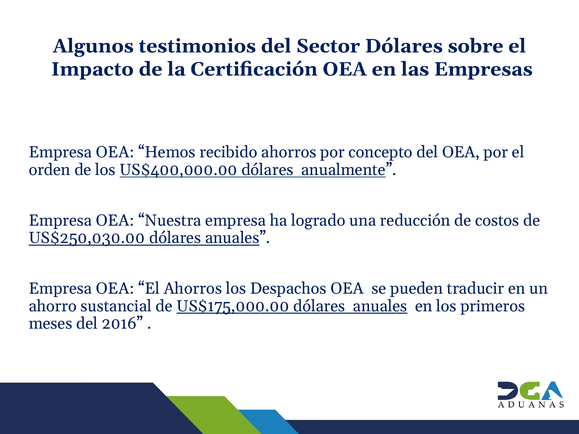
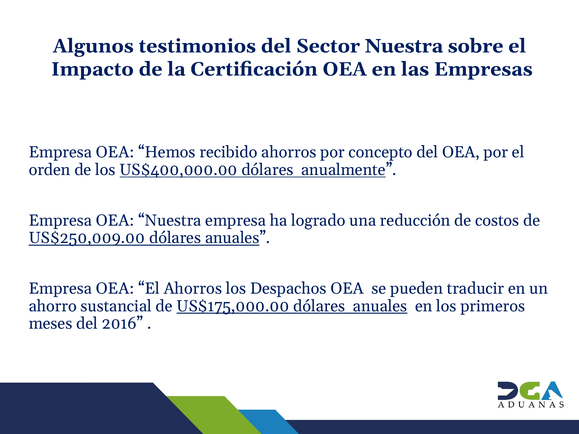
Sector Dólares: Dólares -> Nuestra
US$250,030.00: US$250,030.00 -> US$250,009.00
